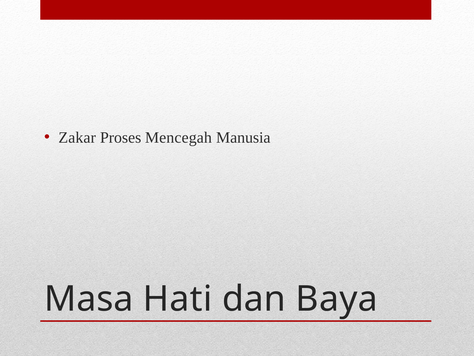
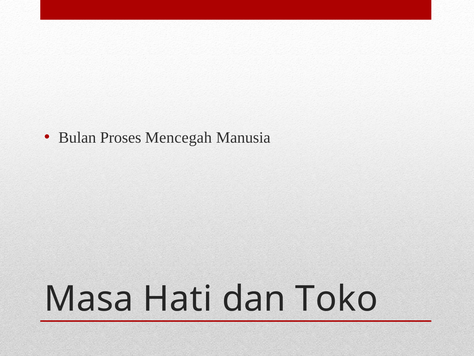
Zakar: Zakar -> Bulan
Baya: Baya -> Toko
